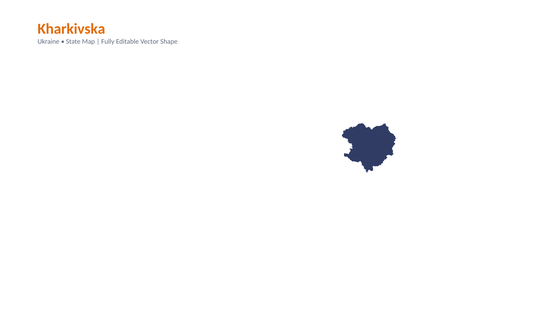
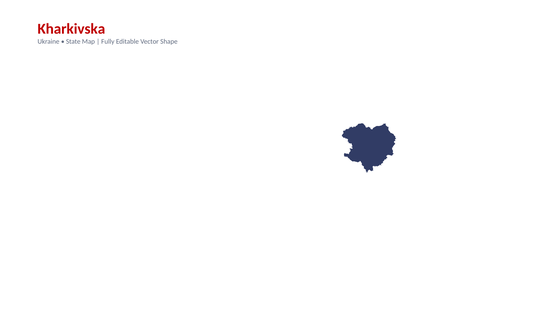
Kharkivska colour: orange -> red
